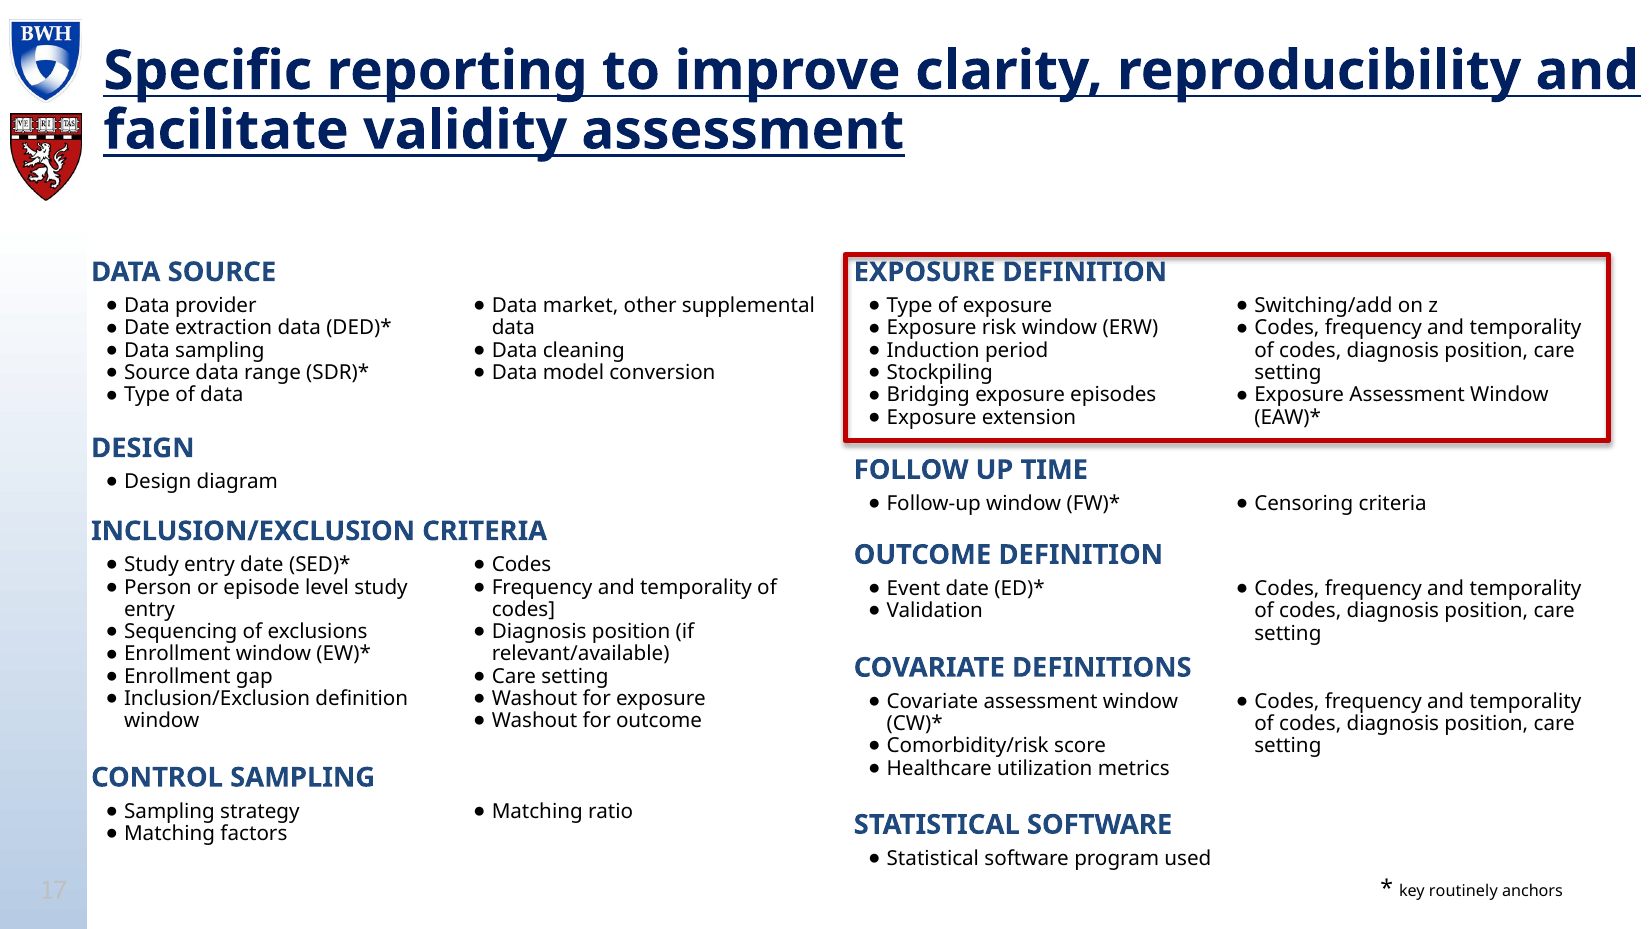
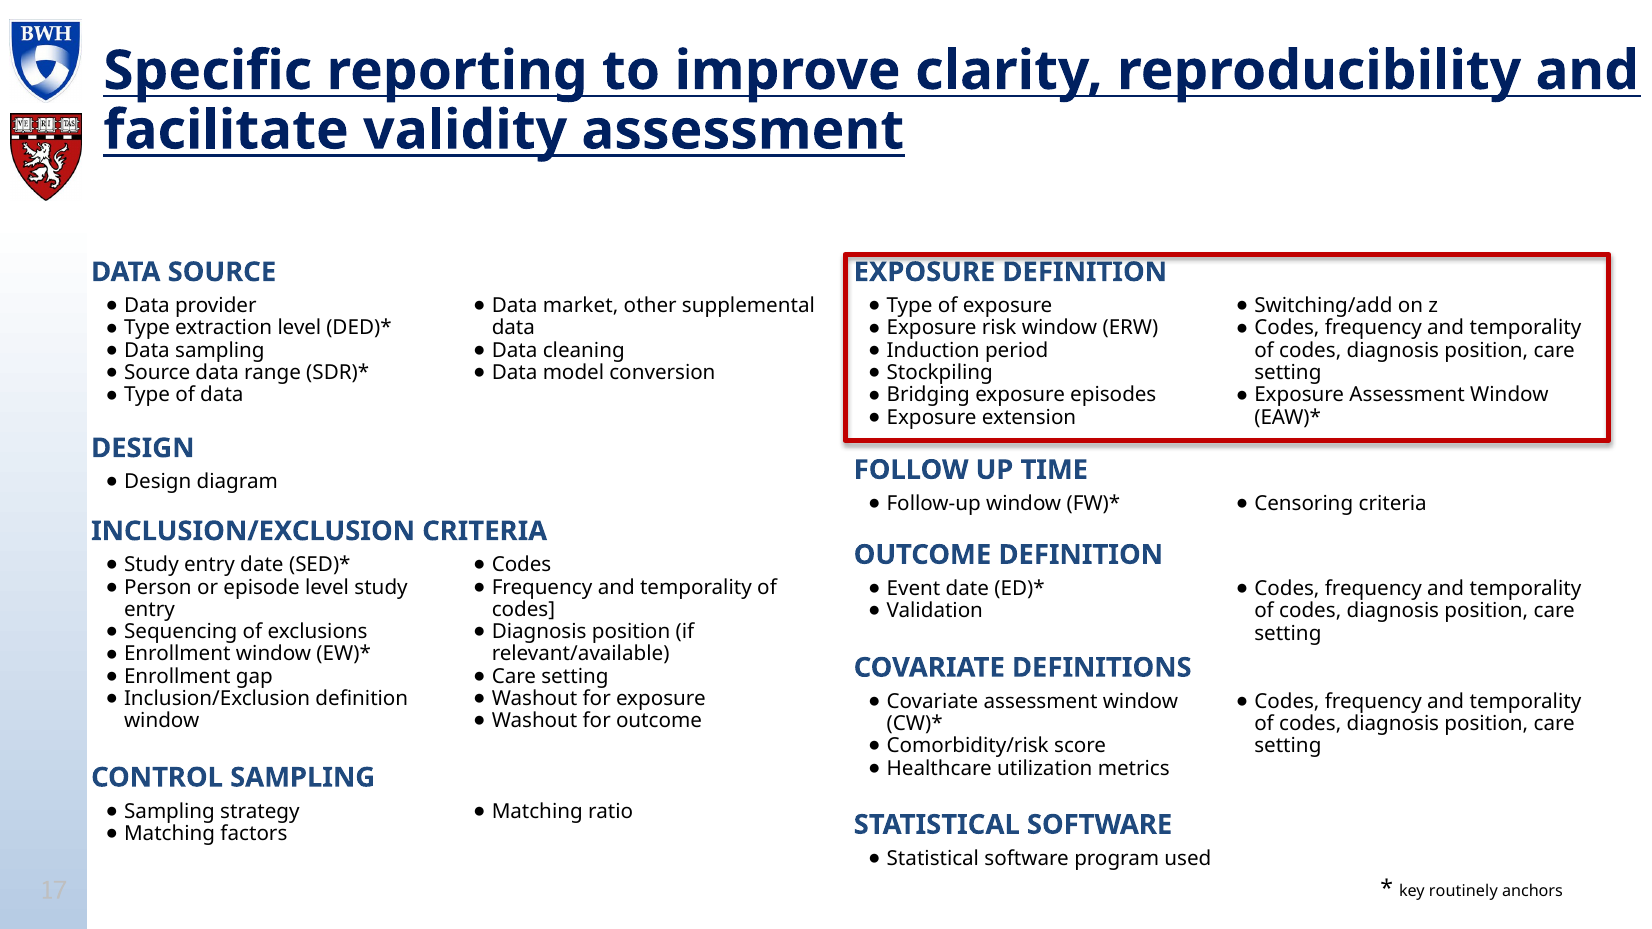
Date at (147, 328): Date -> Type
extraction data: data -> level
